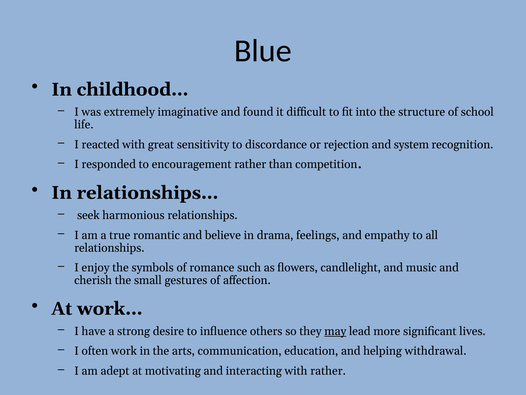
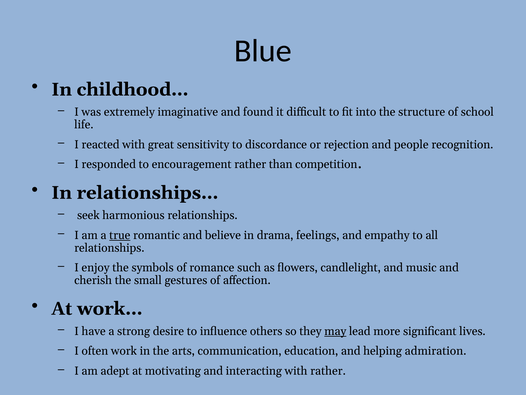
system: system -> people
true underline: none -> present
withdrawal: withdrawal -> admiration
